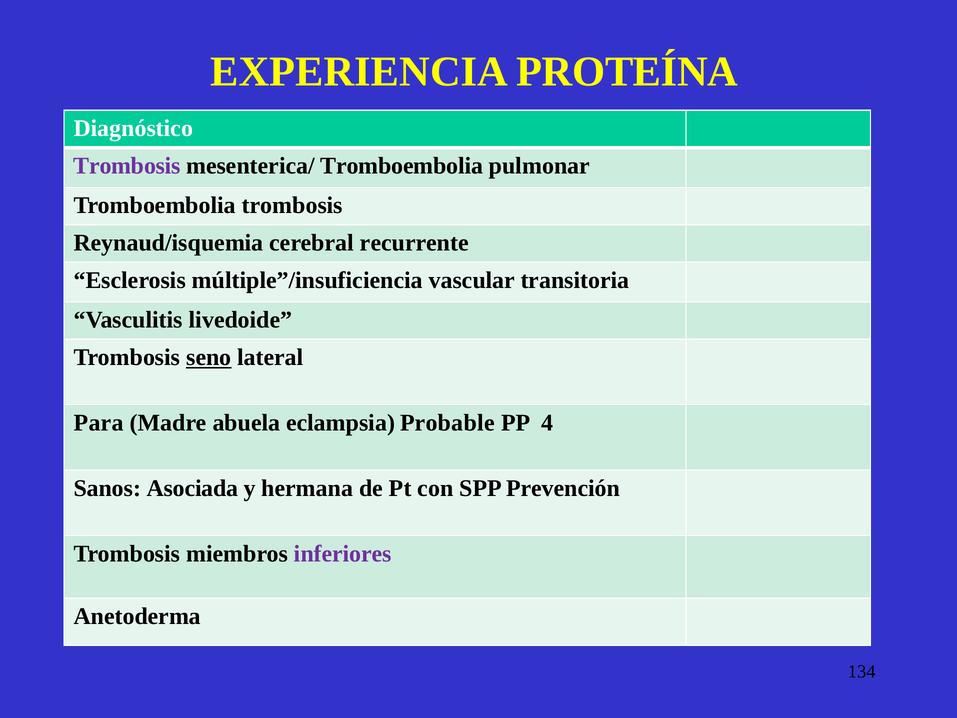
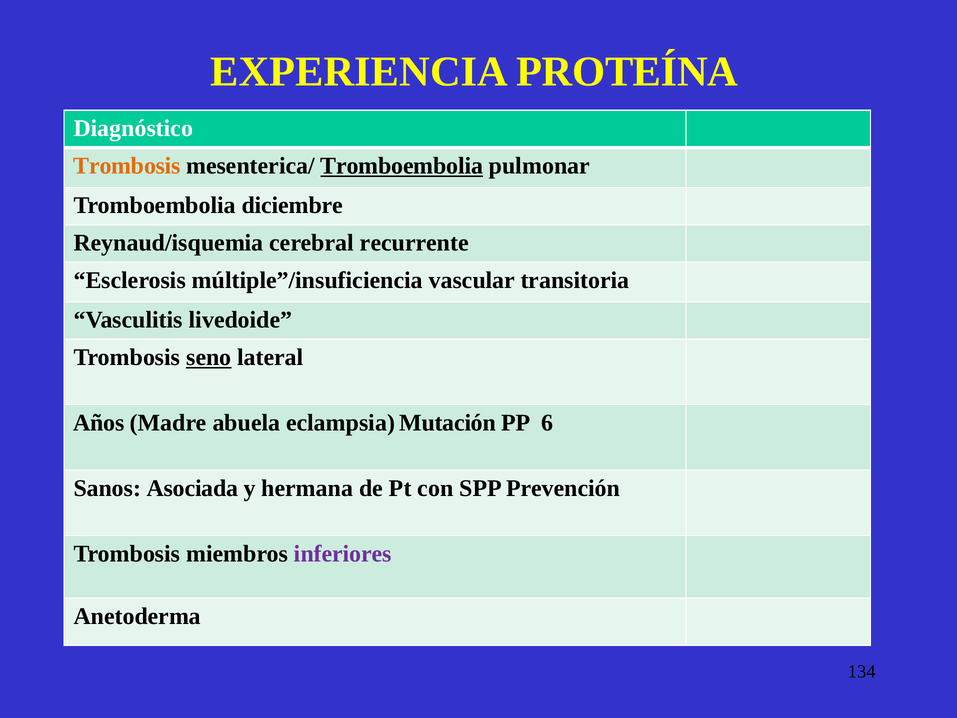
Trombosis at (127, 166) colour: purple -> orange
Tromboembolia at (402, 166) underline: none -> present
Tromboembolia trombosis: trombosis -> diciembre
Para: Para -> Años
Probable: Probable -> Mutación
4: 4 -> 6
